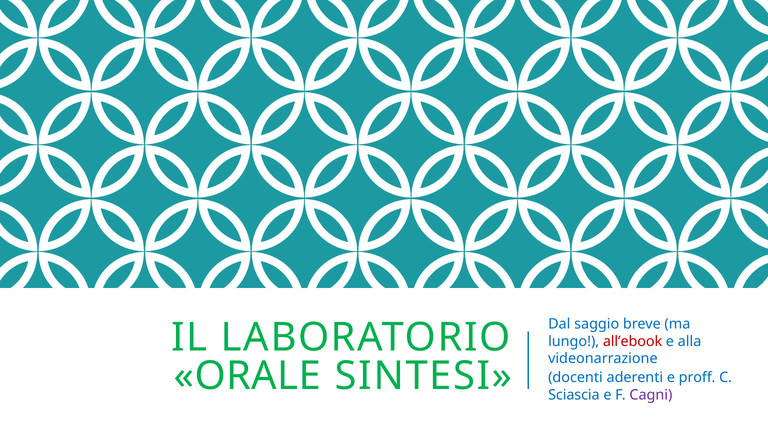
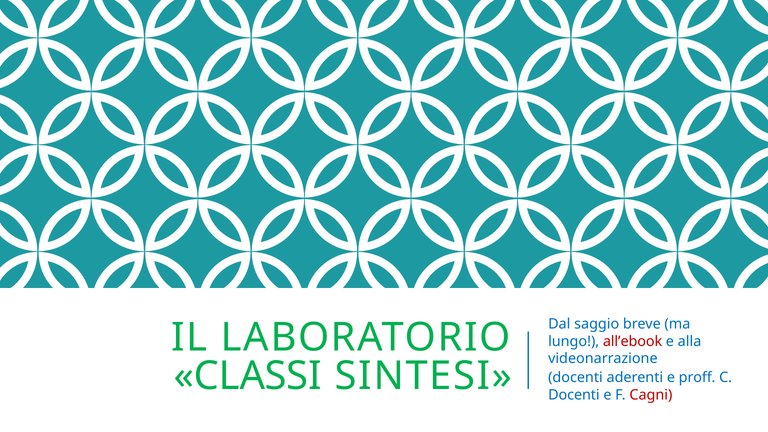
ORALE: ORALE -> CLASSI
Sciascia at (574, 395): Sciascia -> Docenti
Cagni colour: purple -> red
